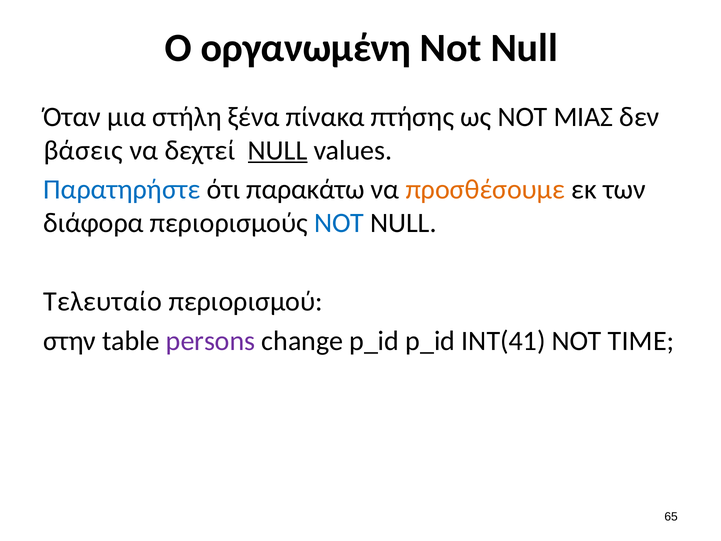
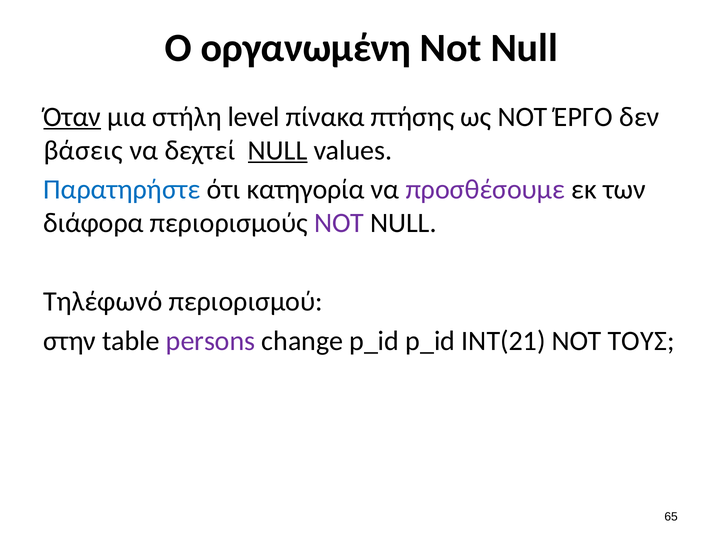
Όταν underline: none -> present
ξένα: ξένα -> level
ΜΙΑΣ: ΜΙΑΣ -> ΈΡΓΟ
παρακάτω: παρακάτω -> κατηγορία
προσθέσουμε colour: orange -> purple
NOT at (339, 223) colour: blue -> purple
Τελευταίο: Τελευταίο -> Τηλέφωνό
INT(41: INT(41 -> INT(21
TIME: TIME -> ΤΟΥΣ
